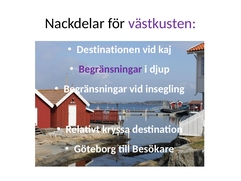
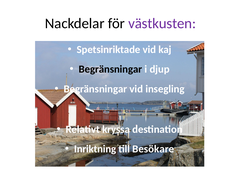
Destinationen: Destinationen -> Spetsinriktade
Begränsningar at (110, 69) colour: purple -> black
Göteborg: Göteborg -> Inriktning
